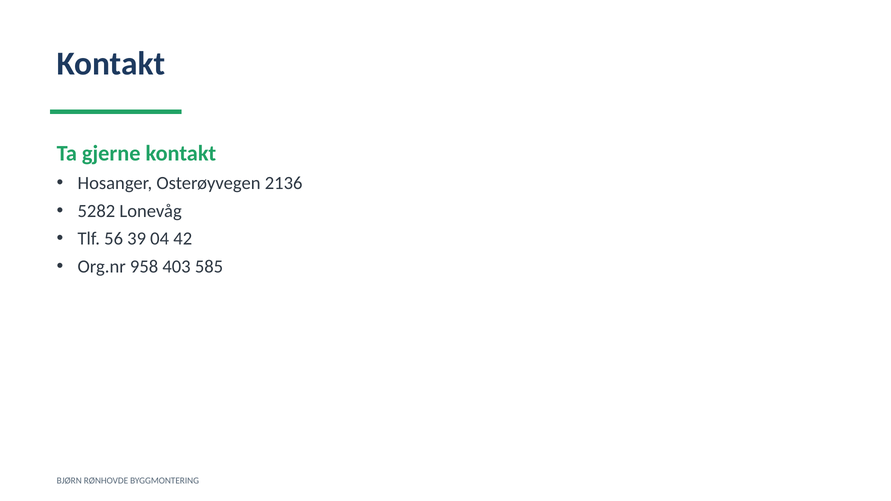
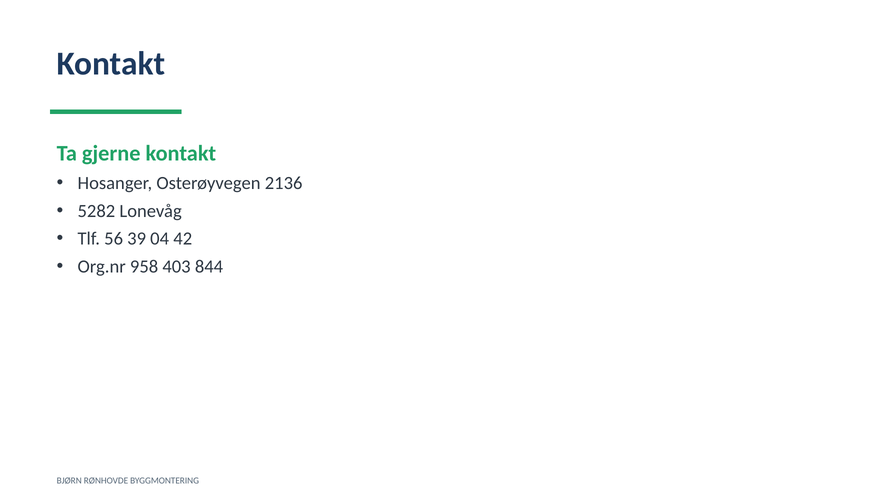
585: 585 -> 844
